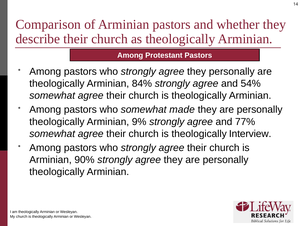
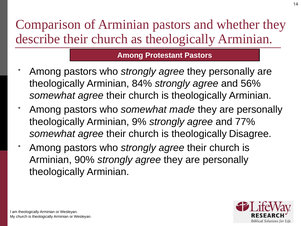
54%: 54% -> 56%
Interview: Interview -> Disagree
